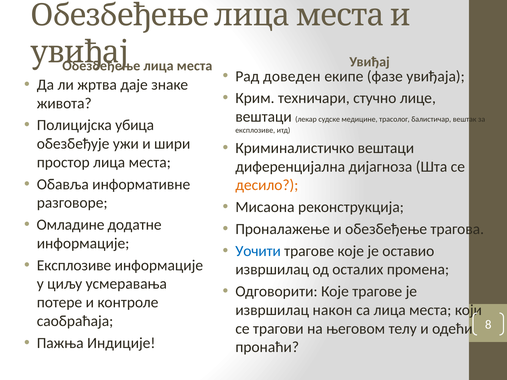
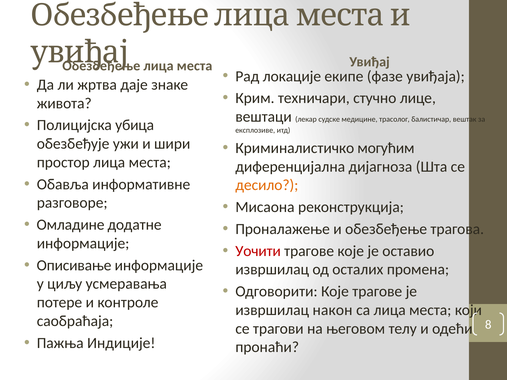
доведен: доведен -> локације
Криминалистичко вештаци: вештаци -> могућим
Уочити colour: blue -> red
Експлозиве at (74, 265): Експлозиве -> Описивање
